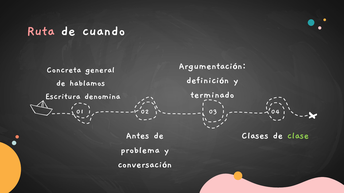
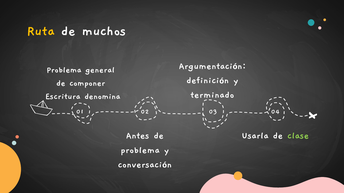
Ruta colour: pink -> yellow
cuando: cuando -> muchos
Concreta at (64, 70): Concreta -> Problema
hablamos: hablamos -> componer
Clases: Clases -> Usarla
